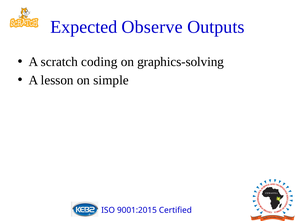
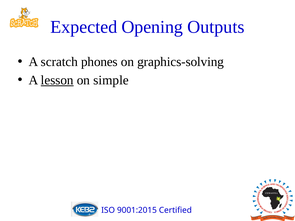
Observe: Observe -> Opening
coding: coding -> phones
lesson underline: none -> present
